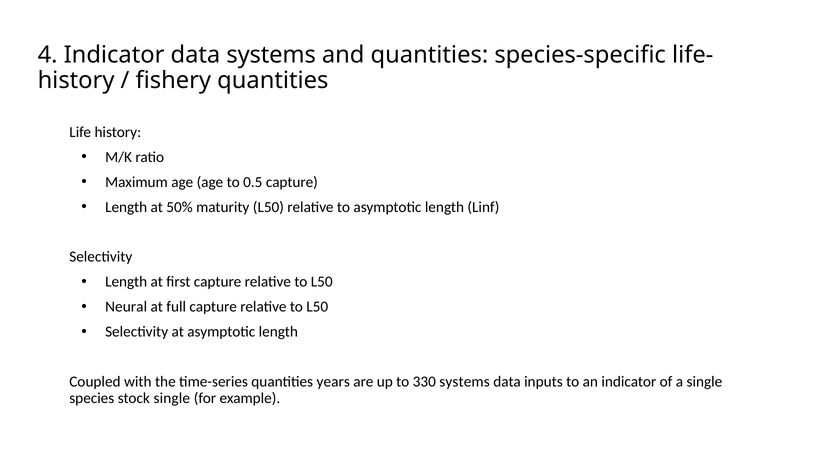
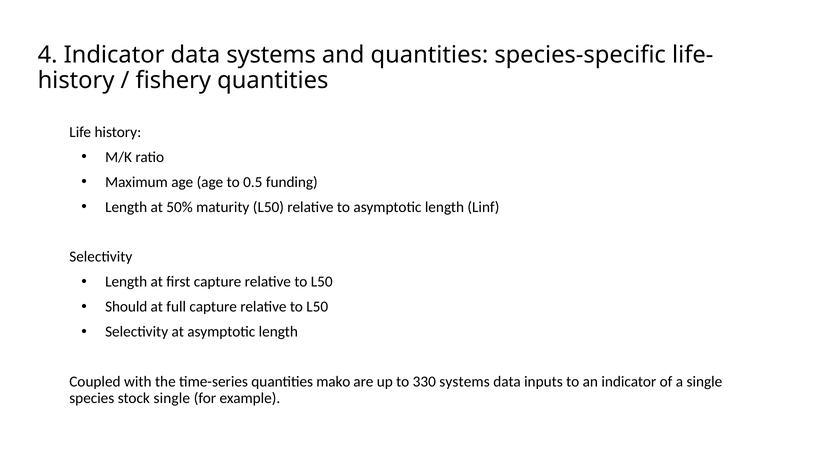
0.5 capture: capture -> funding
Neural: Neural -> Should
years: years -> mako
